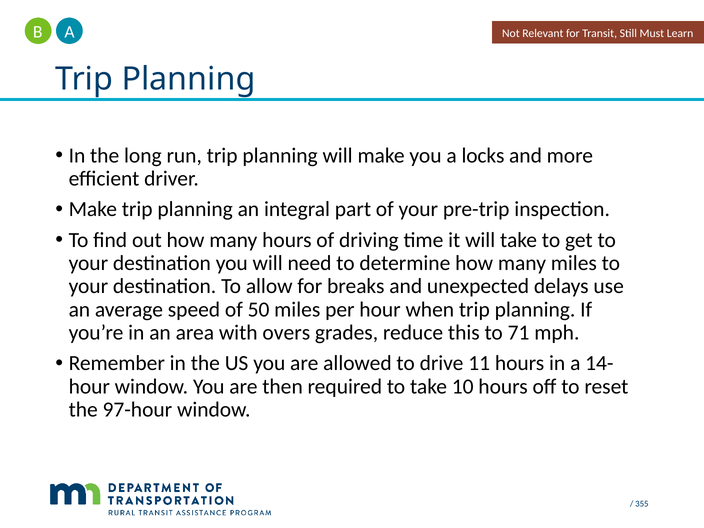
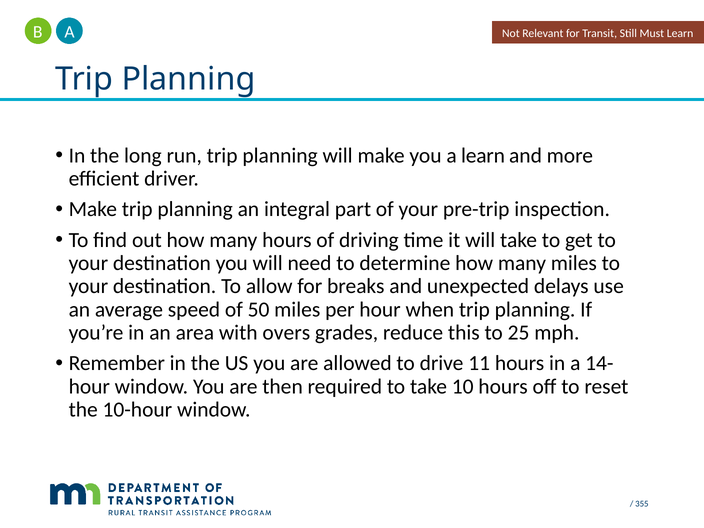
a locks: locks -> learn
71: 71 -> 25
97-hour: 97-hour -> 10-hour
